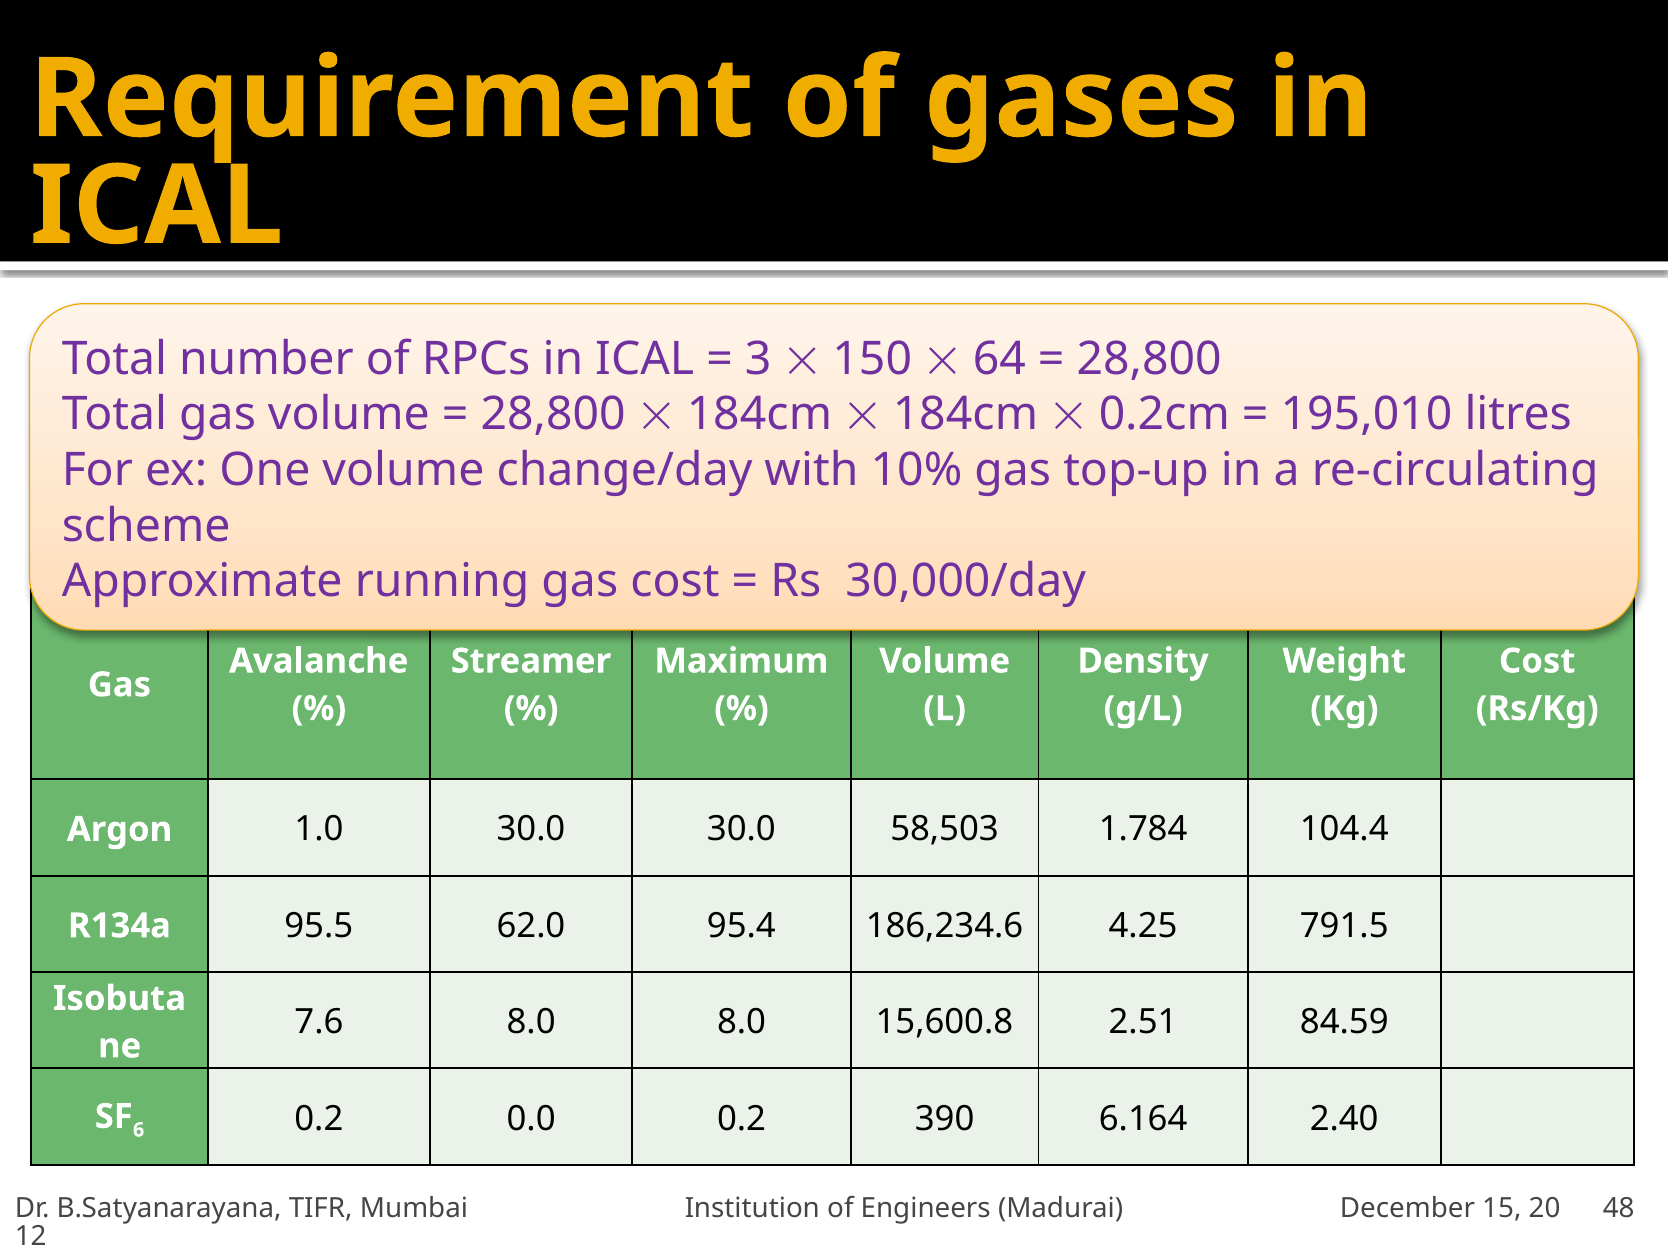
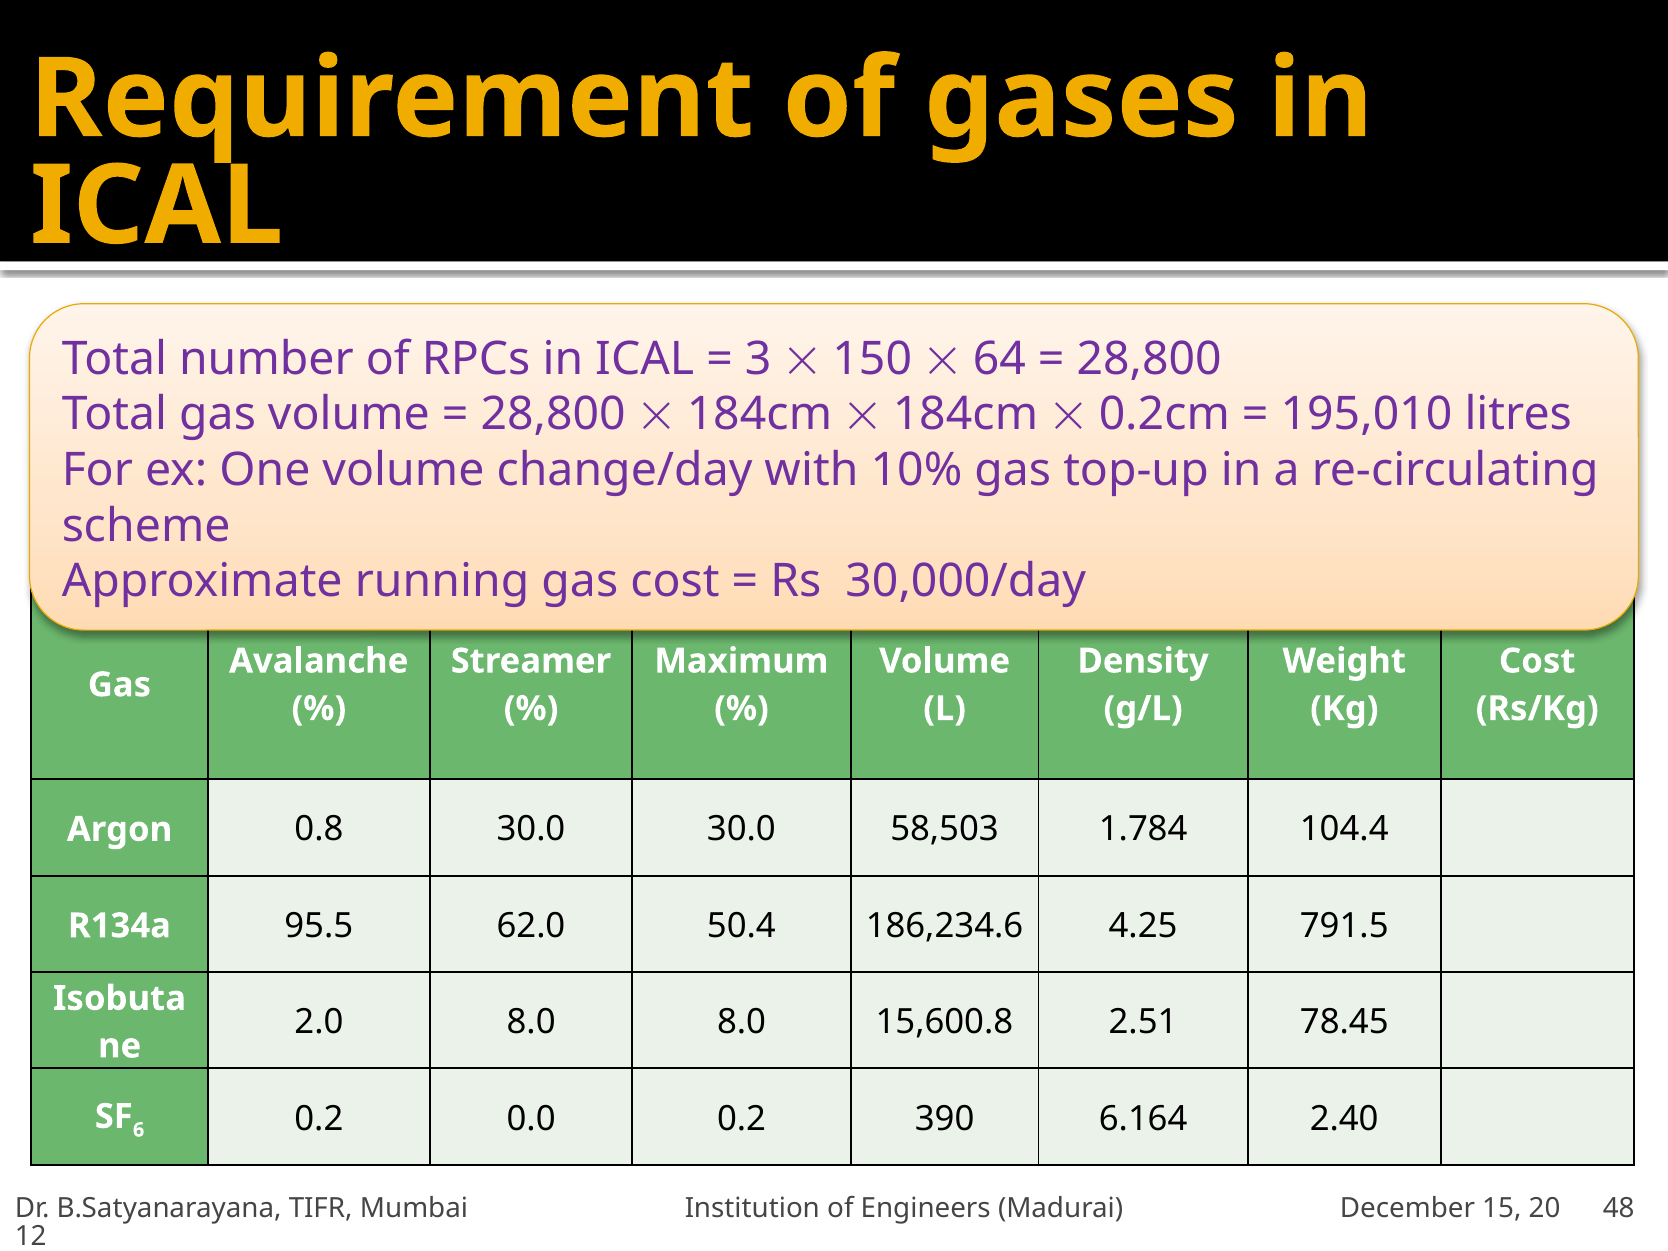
1.0: 1.0 -> 0.8
95.4: 95.4 -> 50.4
7.6: 7.6 -> 2.0
84.59: 84.59 -> 78.45
